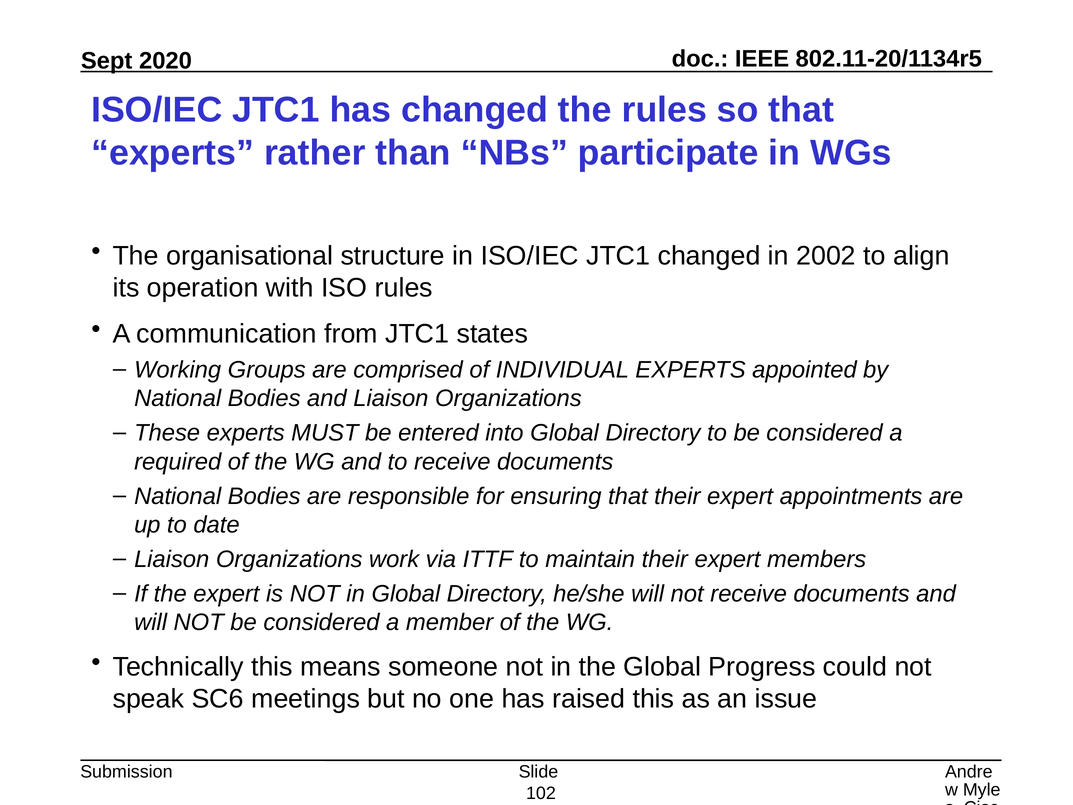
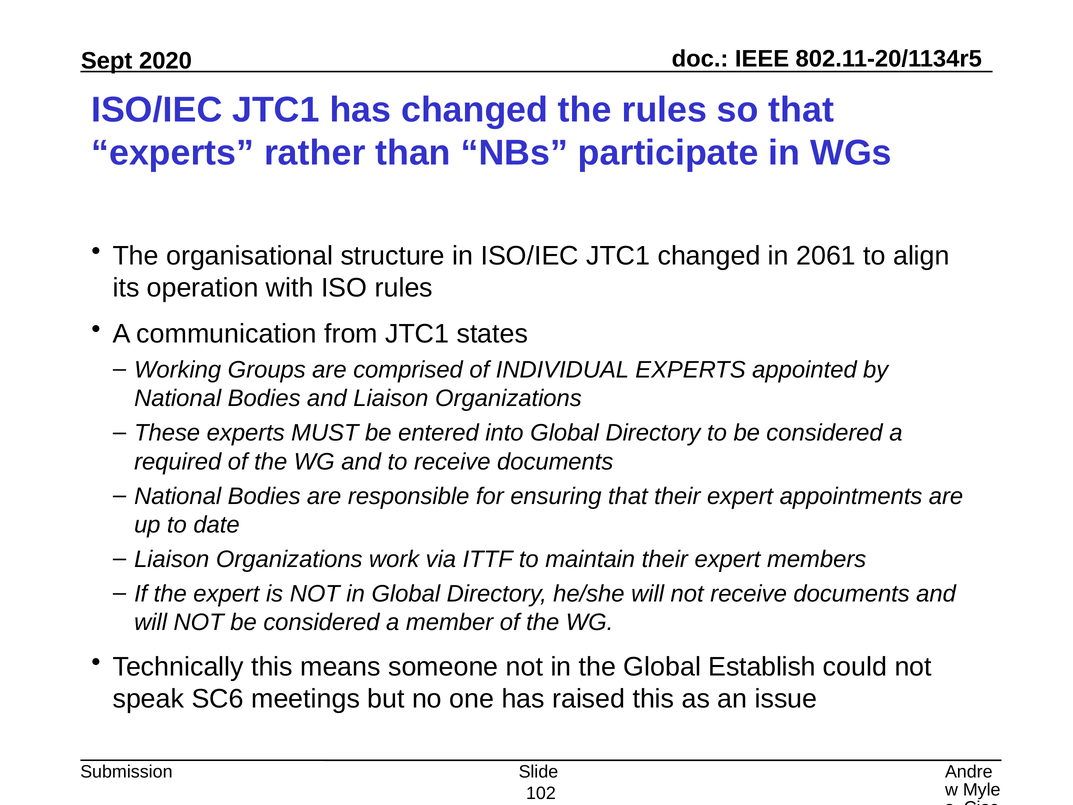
2002: 2002 -> 2061
Progress: Progress -> Establish
